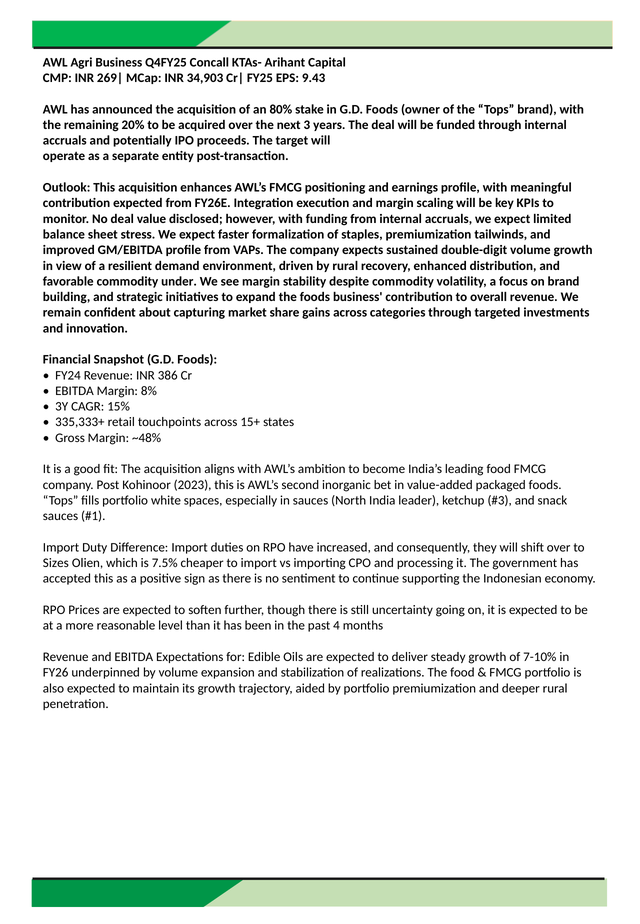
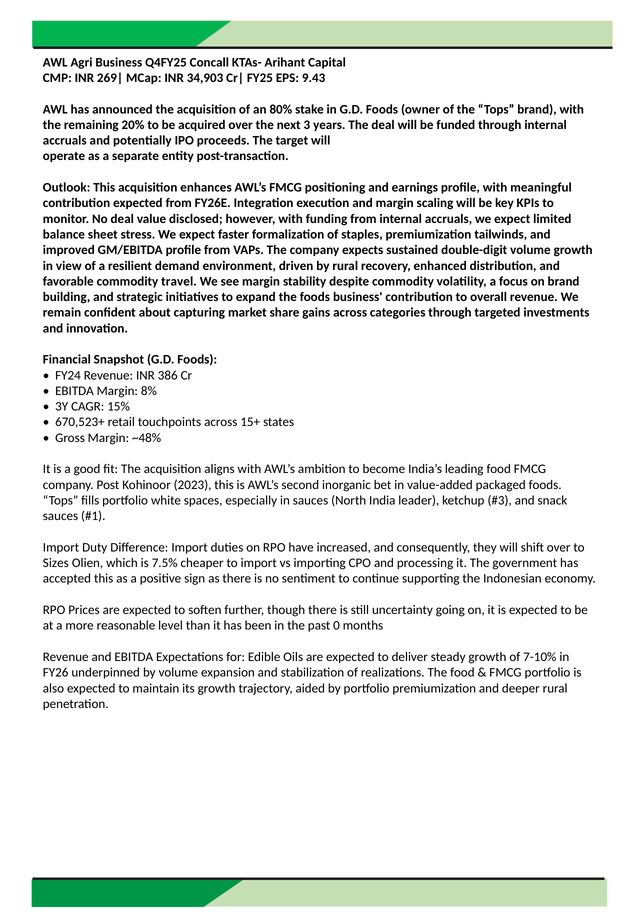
under: under -> travel
335,333+: 335,333+ -> 670,523+
4: 4 -> 0
